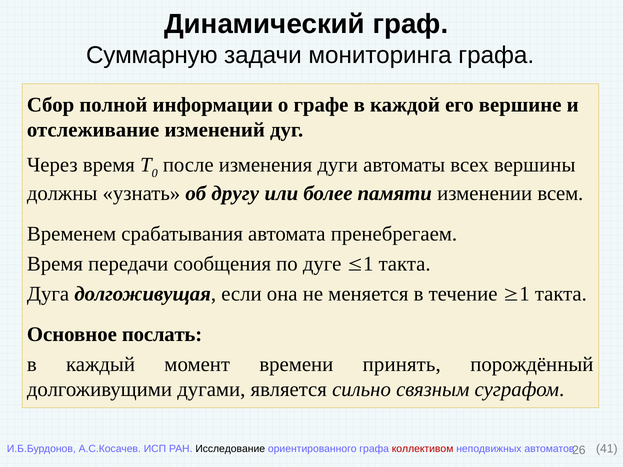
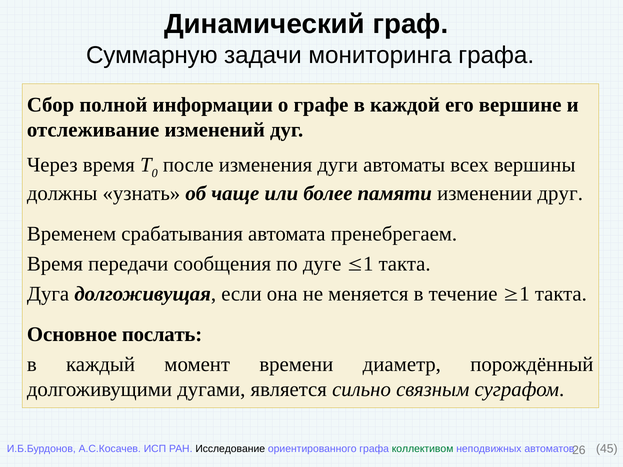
другу: другу -> чаще
всем: всем -> друг
принять: принять -> диаметр
коллективом colour: red -> green
41: 41 -> 45
